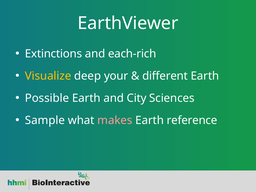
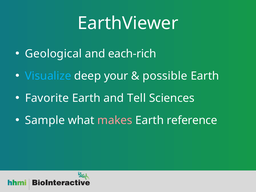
Extinctions: Extinctions -> Geological
Visualize colour: yellow -> light blue
different: different -> possible
Possible: Possible -> Favorite
City: City -> Tell
